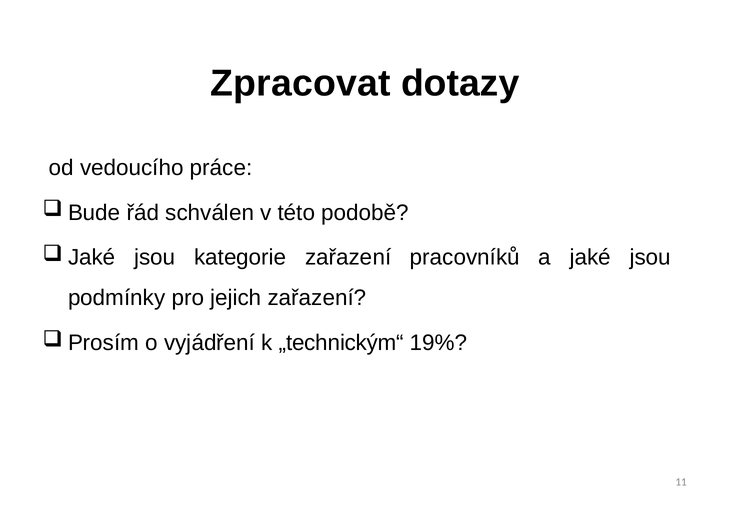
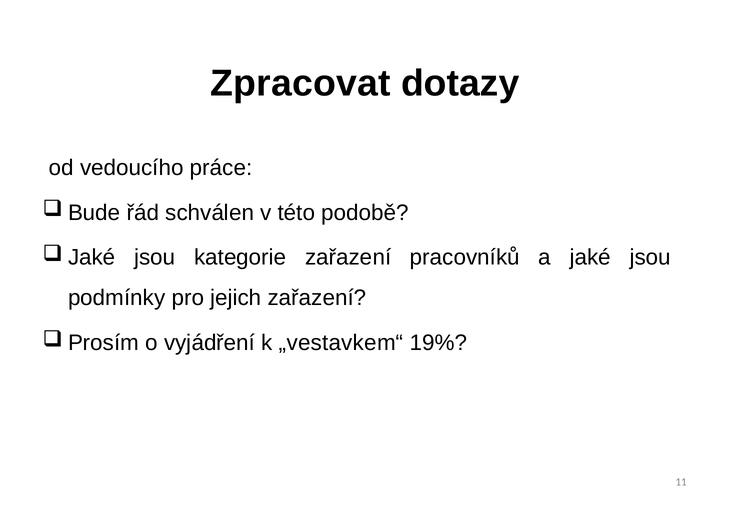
„technickým“: „technickým“ -> „vestavkem“
